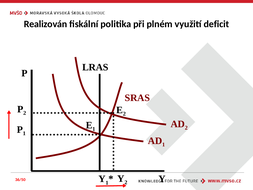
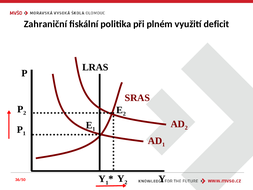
Realizován: Realizován -> Zahraniční
